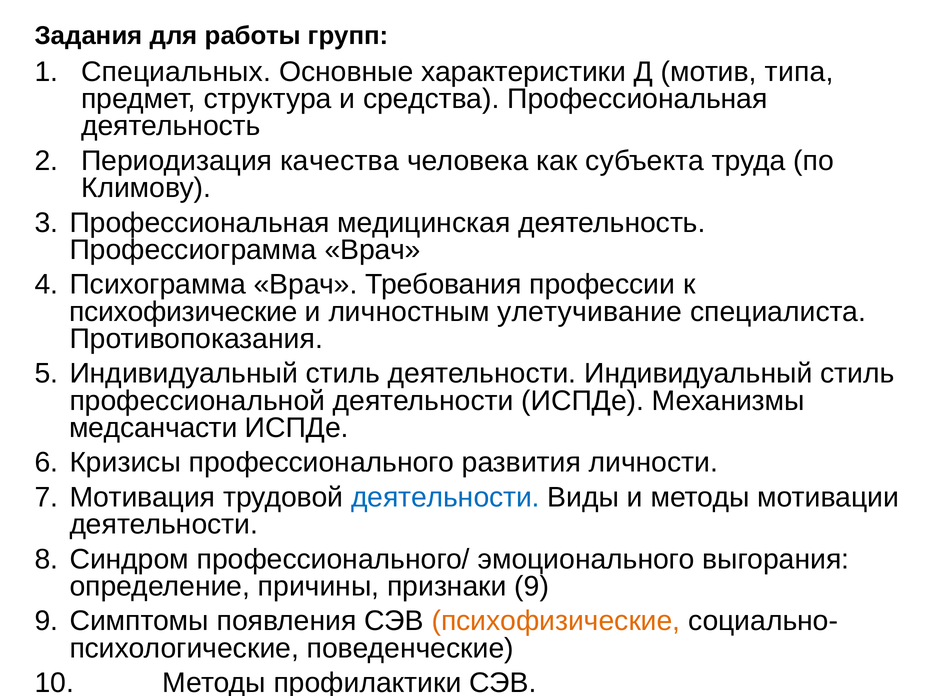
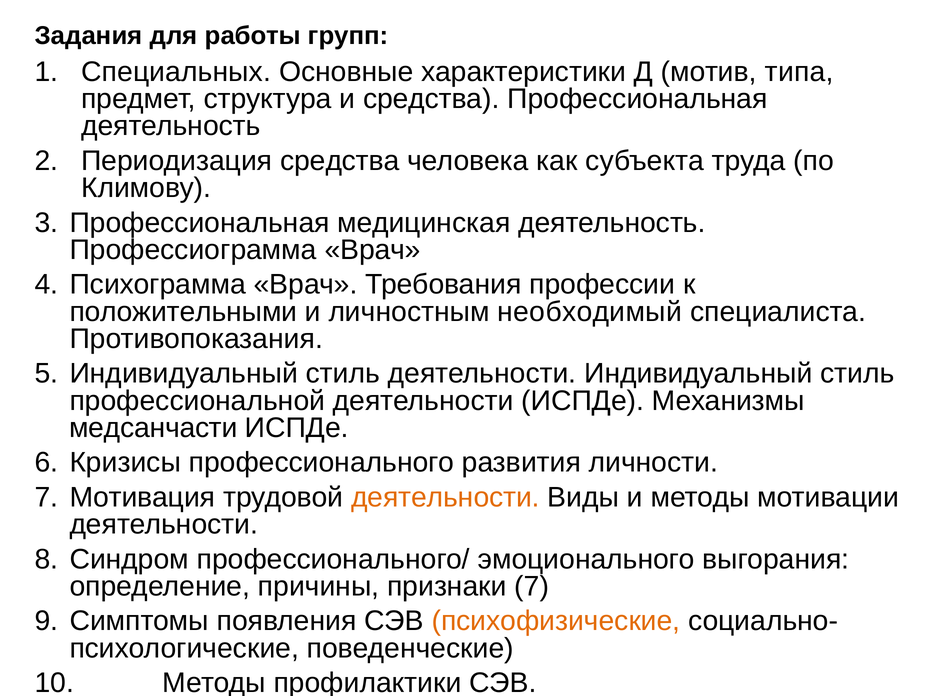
Периодизация качества: качества -> средства
психофизические at (183, 312): психофизические -> положительными
улетучивание: улетучивание -> необходимый
деятельности at (445, 498) colour: blue -> orange
признаки 9: 9 -> 7
